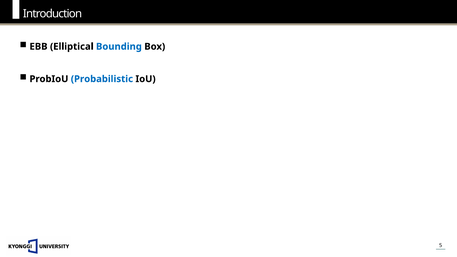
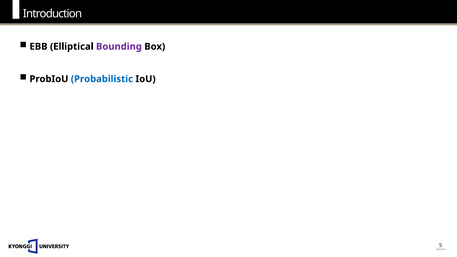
Bounding colour: blue -> purple
